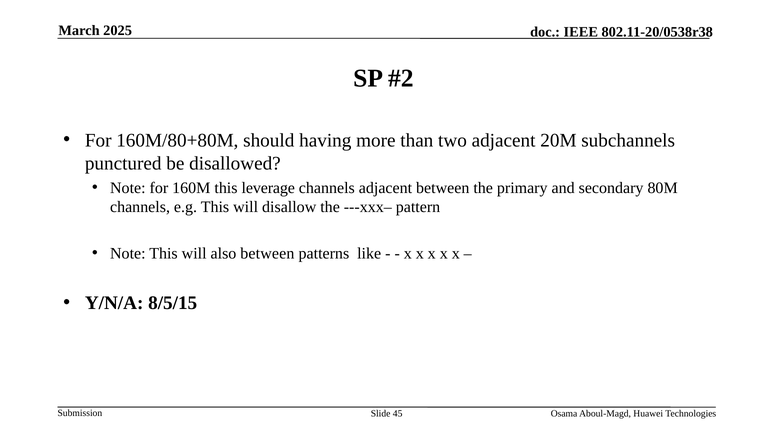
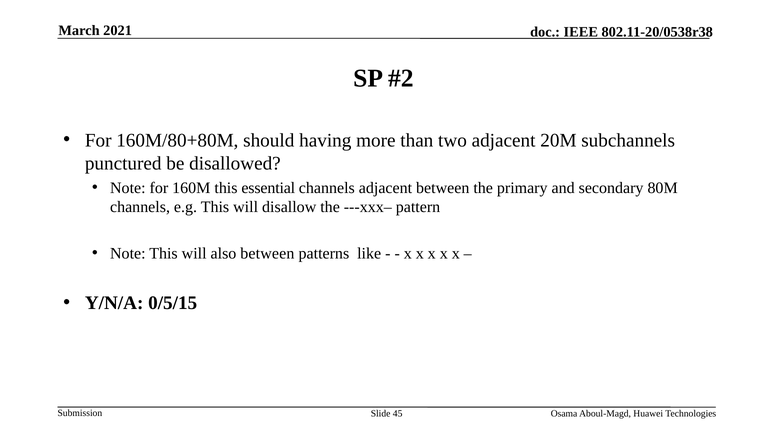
2025: 2025 -> 2021
leverage: leverage -> essential
8/5/15: 8/5/15 -> 0/5/15
